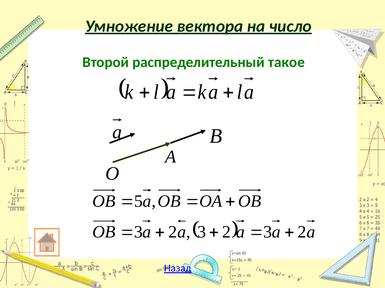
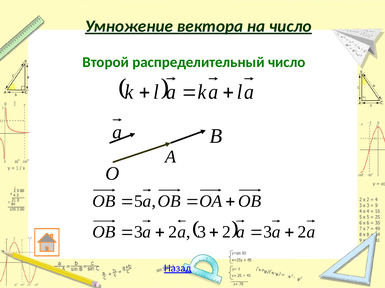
распределительный такое: такое -> число
